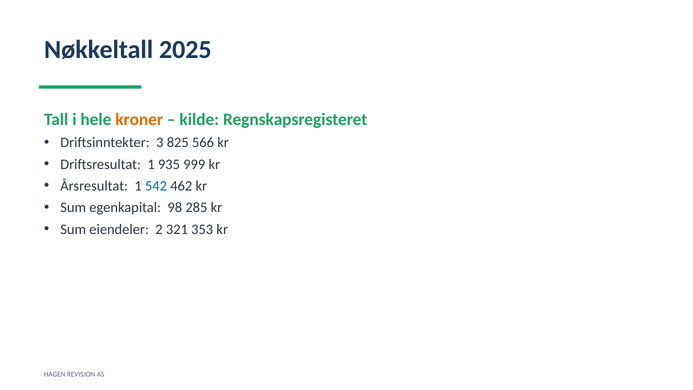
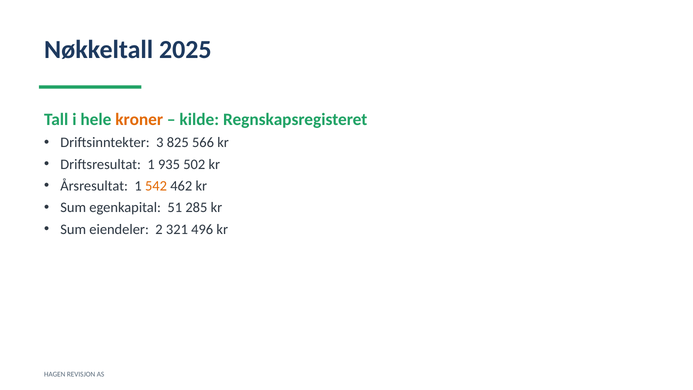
999: 999 -> 502
542 colour: blue -> orange
98: 98 -> 51
353: 353 -> 496
